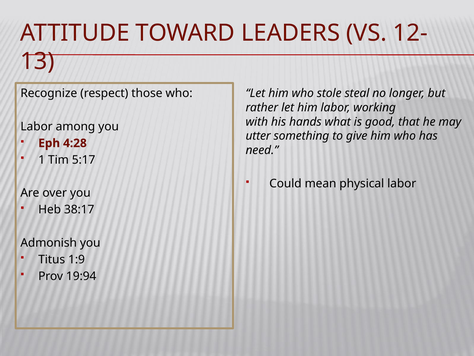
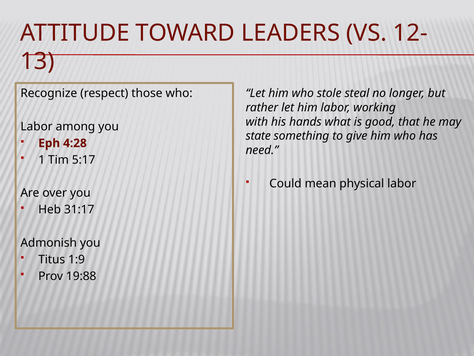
utter: utter -> state
38:17: 38:17 -> 31:17
19:94: 19:94 -> 19:88
